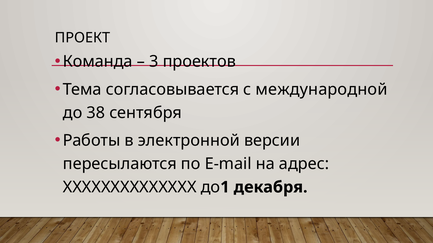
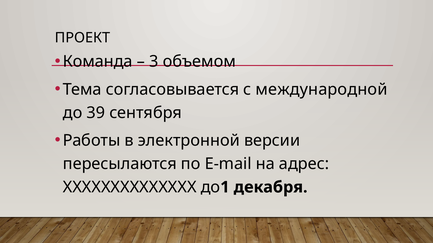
проектов: проектов -> объемом
38: 38 -> 39
